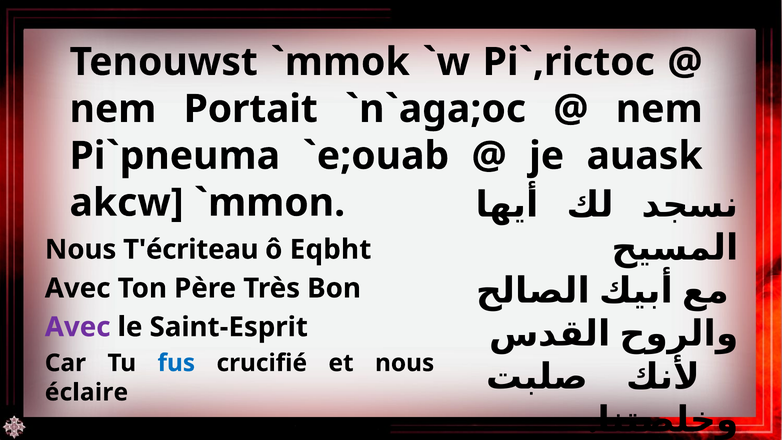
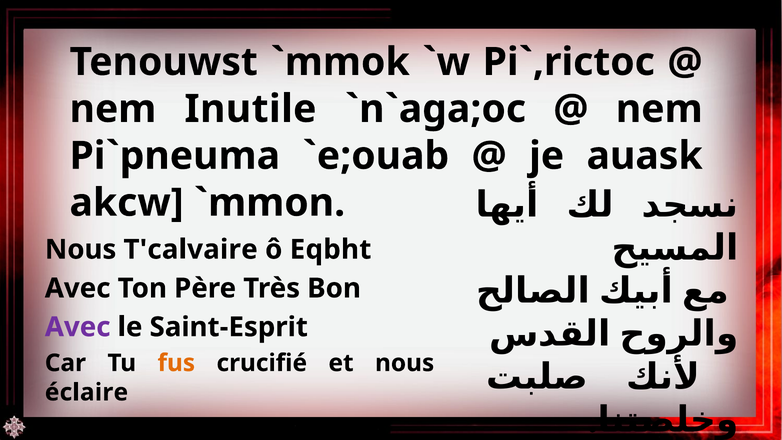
Portait: Portait -> Inutile
T'écriteau: T'écriteau -> T'calvaire
fus colour: blue -> orange
